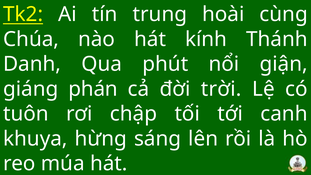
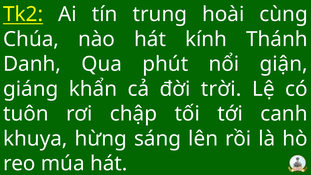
phán: phán -> khẩn
